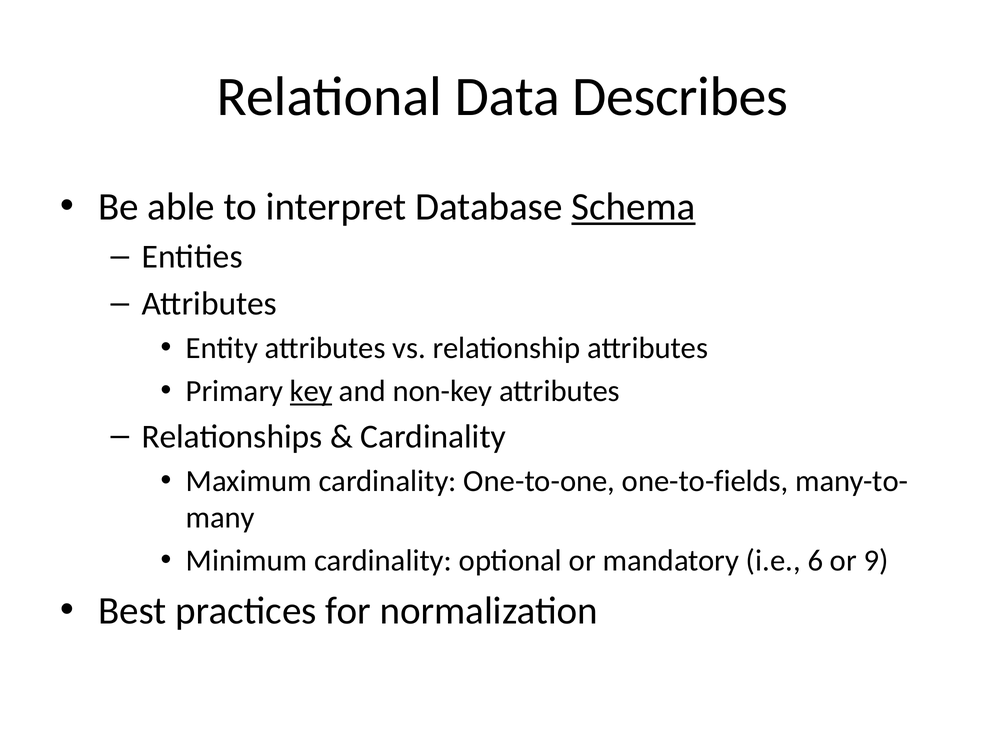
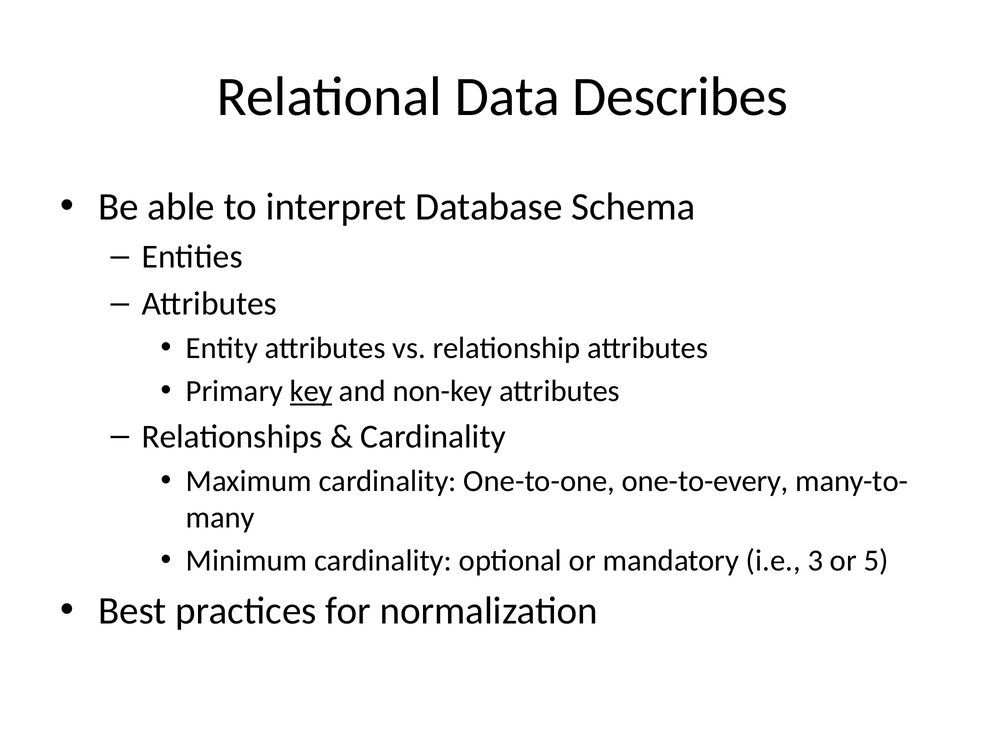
Schema underline: present -> none
one-to-fields: one-to-fields -> one-to-every
6: 6 -> 3
9: 9 -> 5
